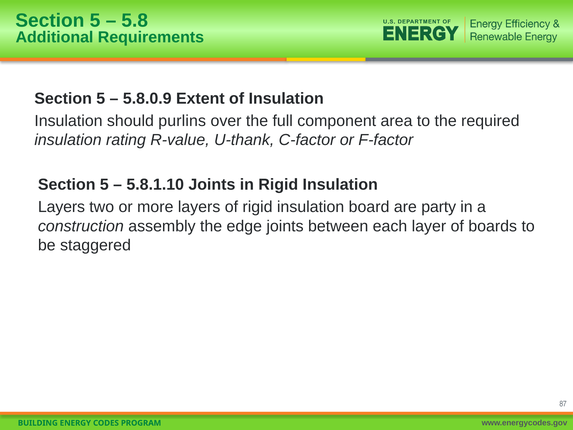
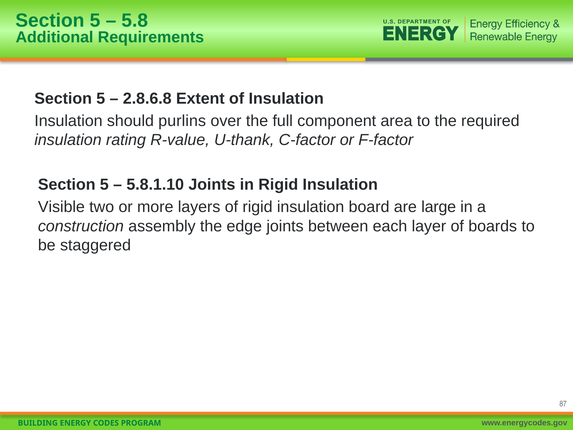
5.8.0.9: 5.8.0.9 -> 2.8.6.8
Layers at (61, 207): Layers -> Visible
party: party -> large
